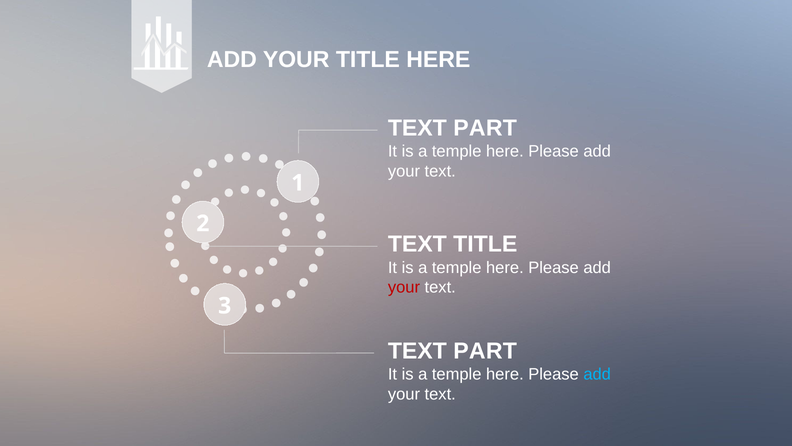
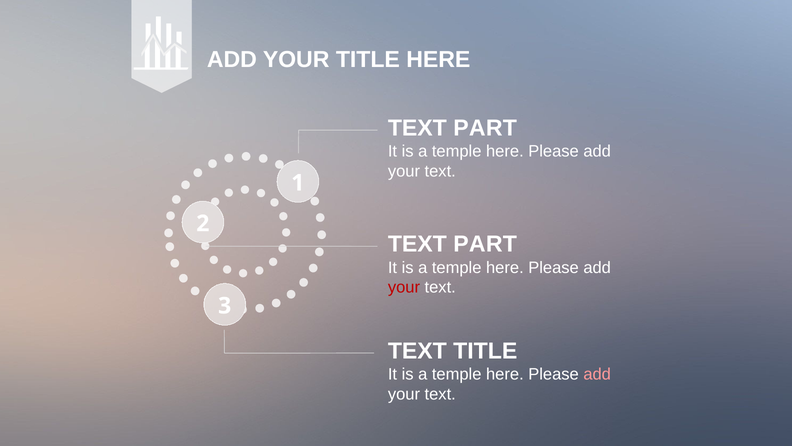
TITLE at (485, 244): TITLE -> PART
PART at (485, 351): PART -> TITLE
add at (597, 374) colour: light blue -> pink
